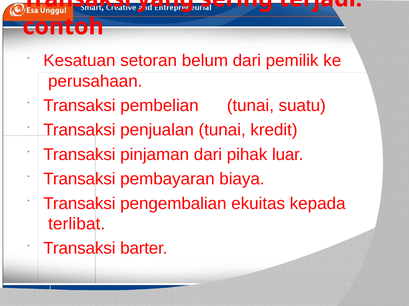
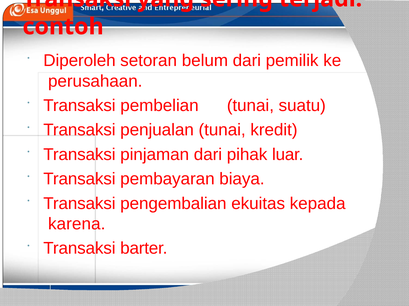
Kesatuan: Kesatuan -> Diperoleh
terlibat: terlibat -> karena
